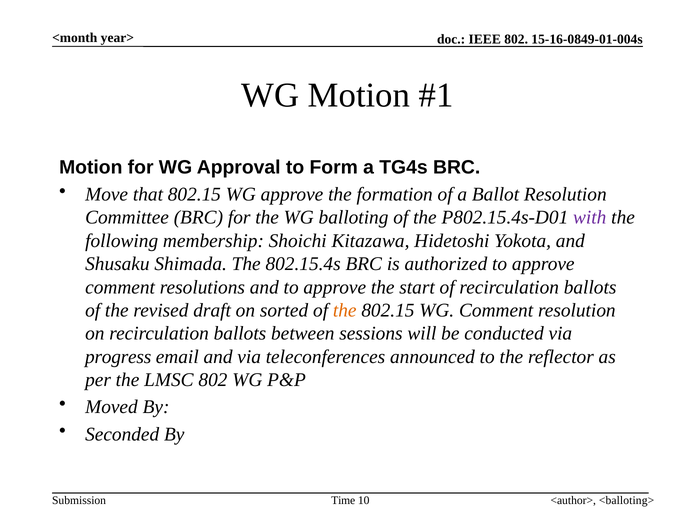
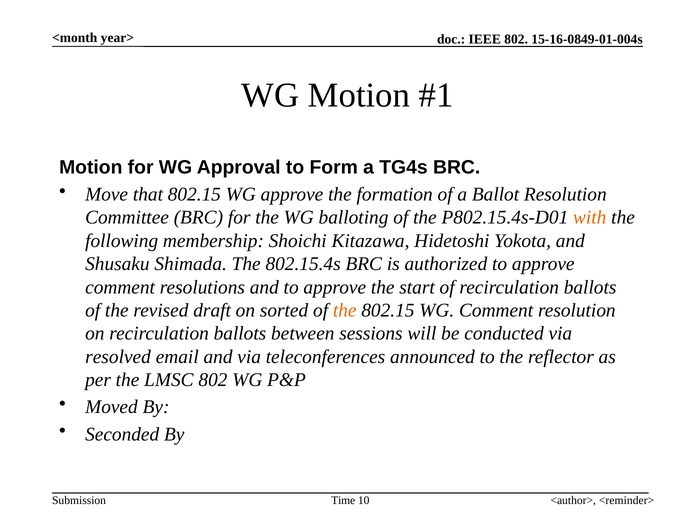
with colour: purple -> orange
progress: progress -> resolved
<balloting>: <balloting> -> <reminder>
